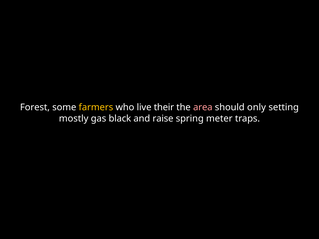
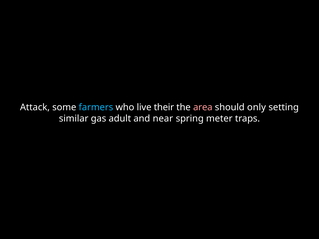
Forest: Forest -> Attack
farmers colour: yellow -> light blue
mostly: mostly -> similar
black: black -> adult
raise: raise -> near
